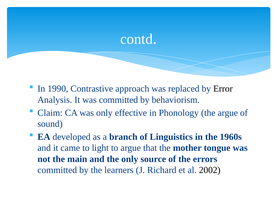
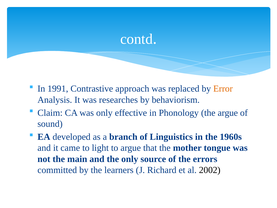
1990: 1990 -> 1991
Error colour: black -> orange
was committed: committed -> researches
